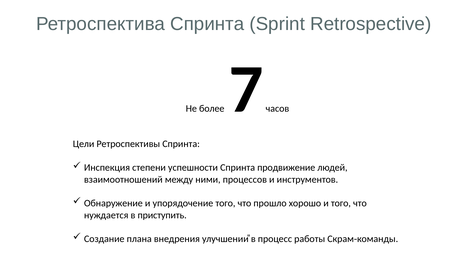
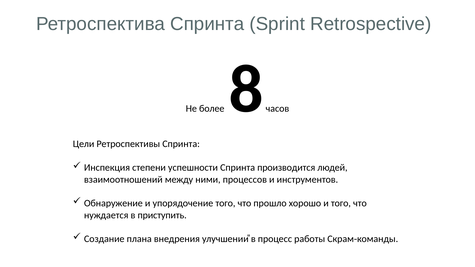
7: 7 -> 8
продвижение: продвижение -> производится
